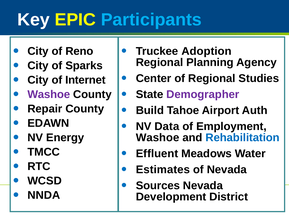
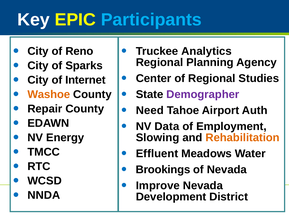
Adoption: Adoption -> Analytics
Washoe at (49, 95) colour: purple -> orange
Build: Build -> Need
Washoe at (158, 138): Washoe -> Slowing
Rehabilitation colour: blue -> orange
Estimates: Estimates -> Brookings
Sources: Sources -> Improve
